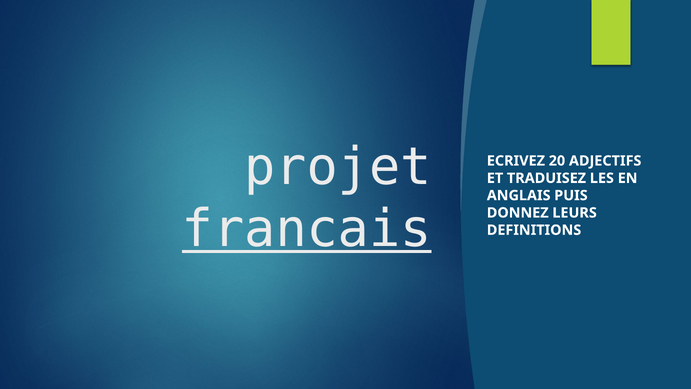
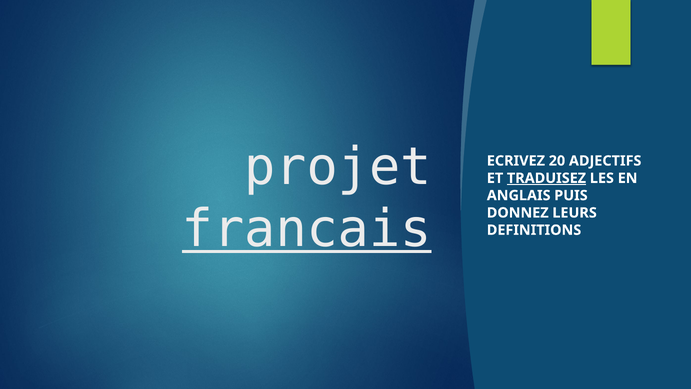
TRADUISEZ underline: none -> present
